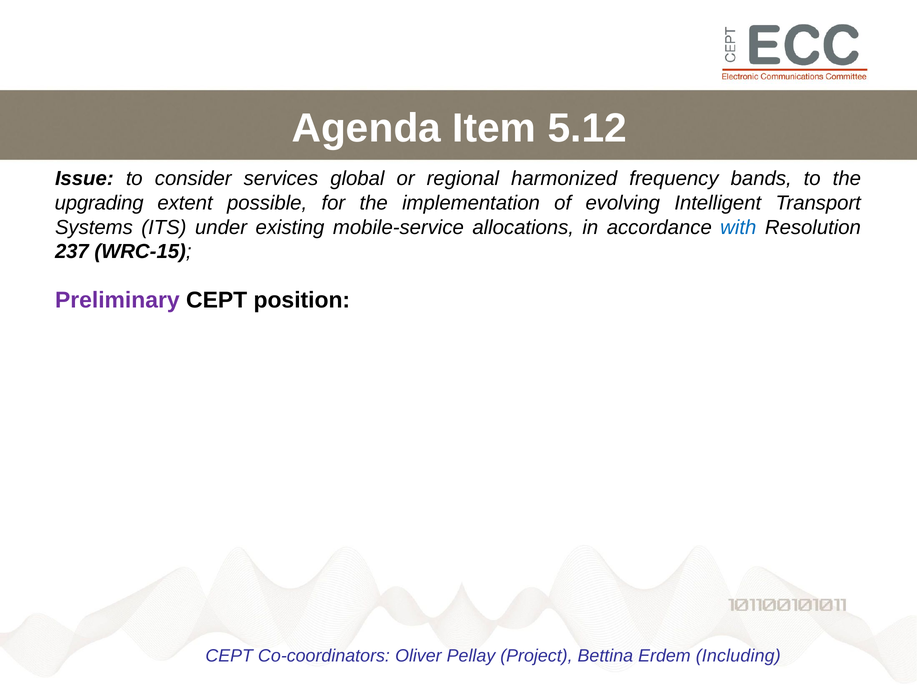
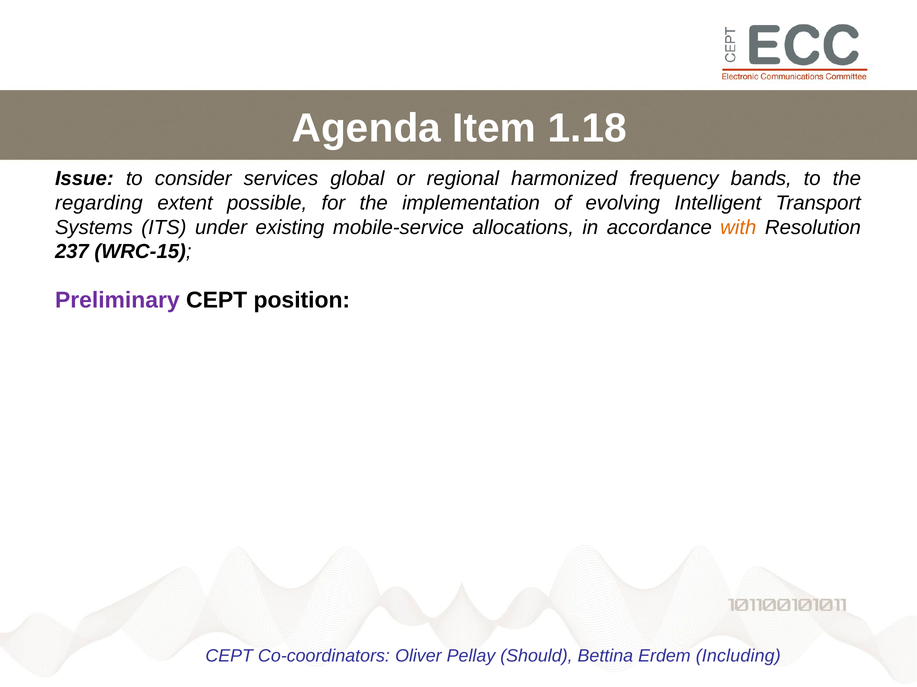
5.12: 5.12 -> 1.18
upgrading: upgrading -> regarding
with colour: blue -> orange
Project: Project -> Should
